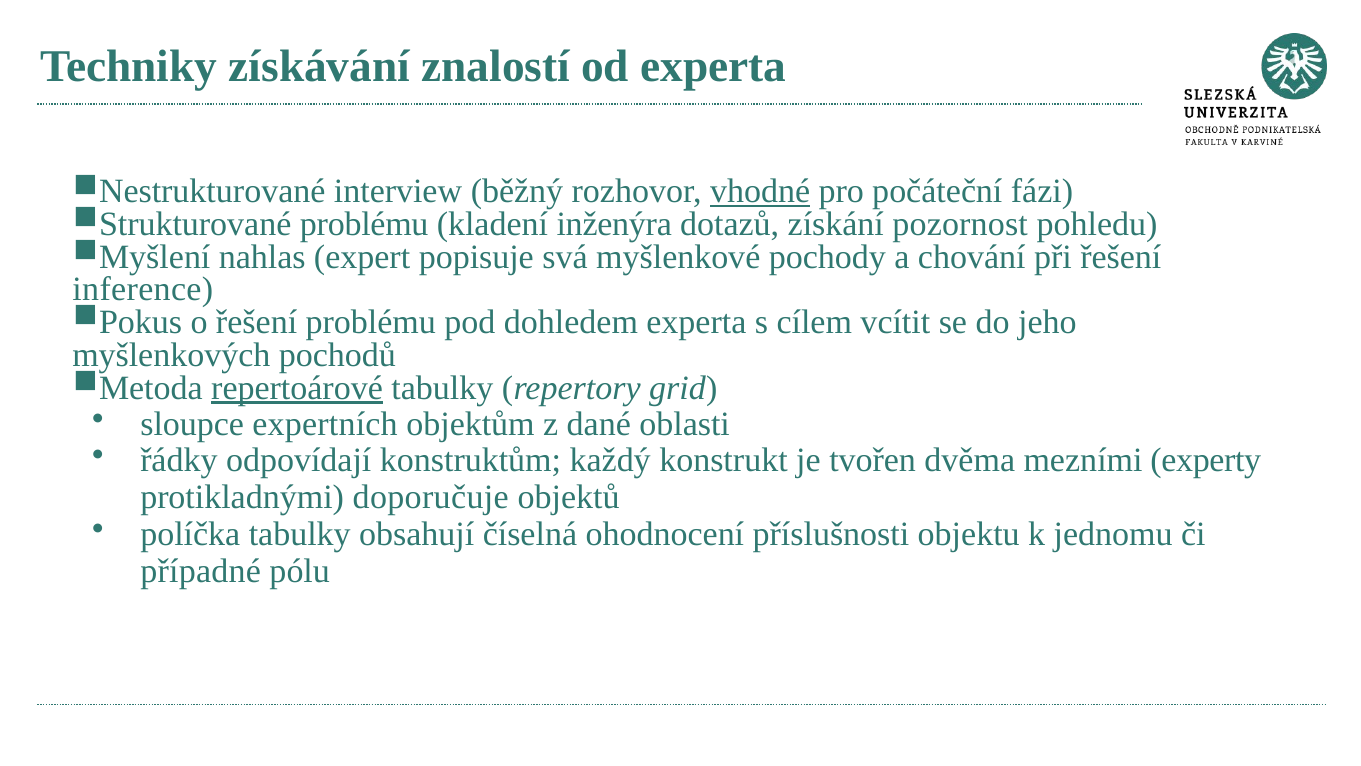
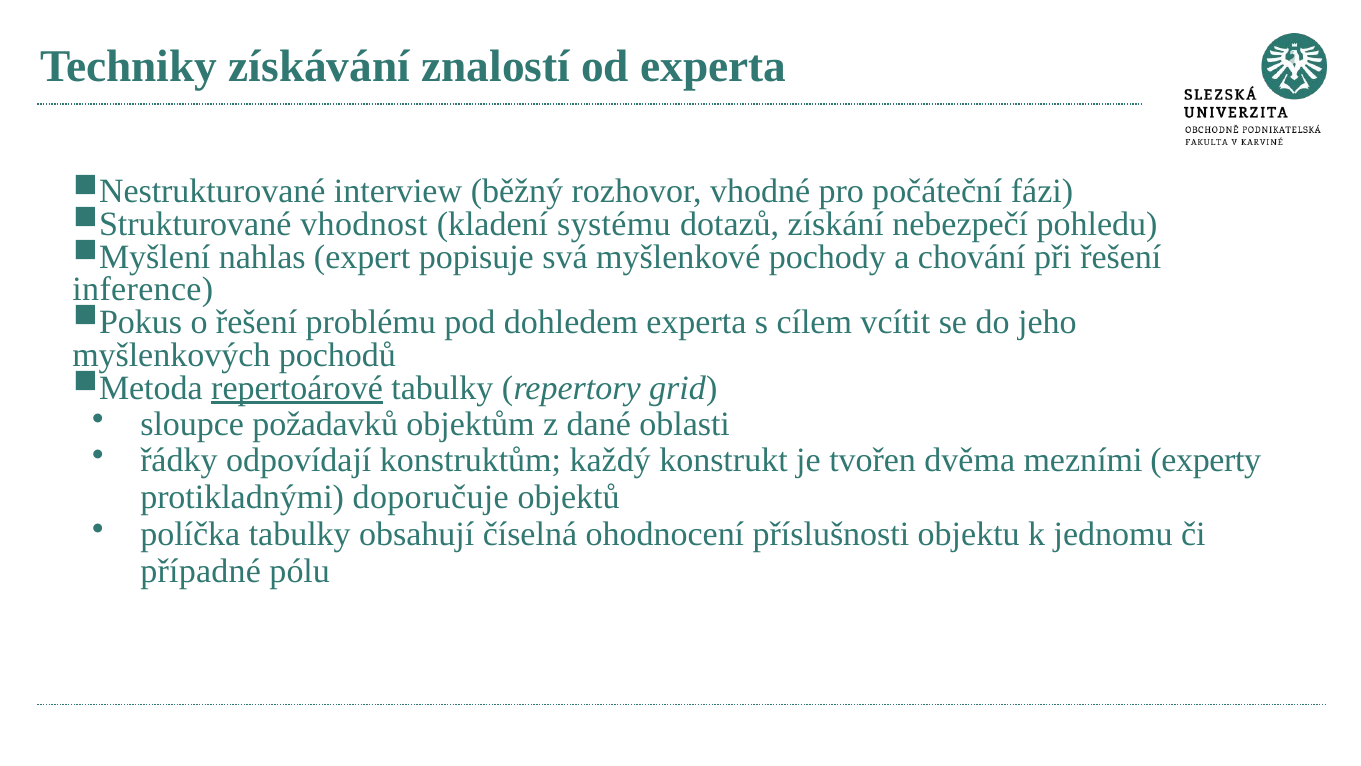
vhodné underline: present -> none
problému at (364, 224): problému -> vhodnost
inženýra: inženýra -> systému
pozornost: pozornost -> nebezpečí
expertních: expertních -> požadavků
